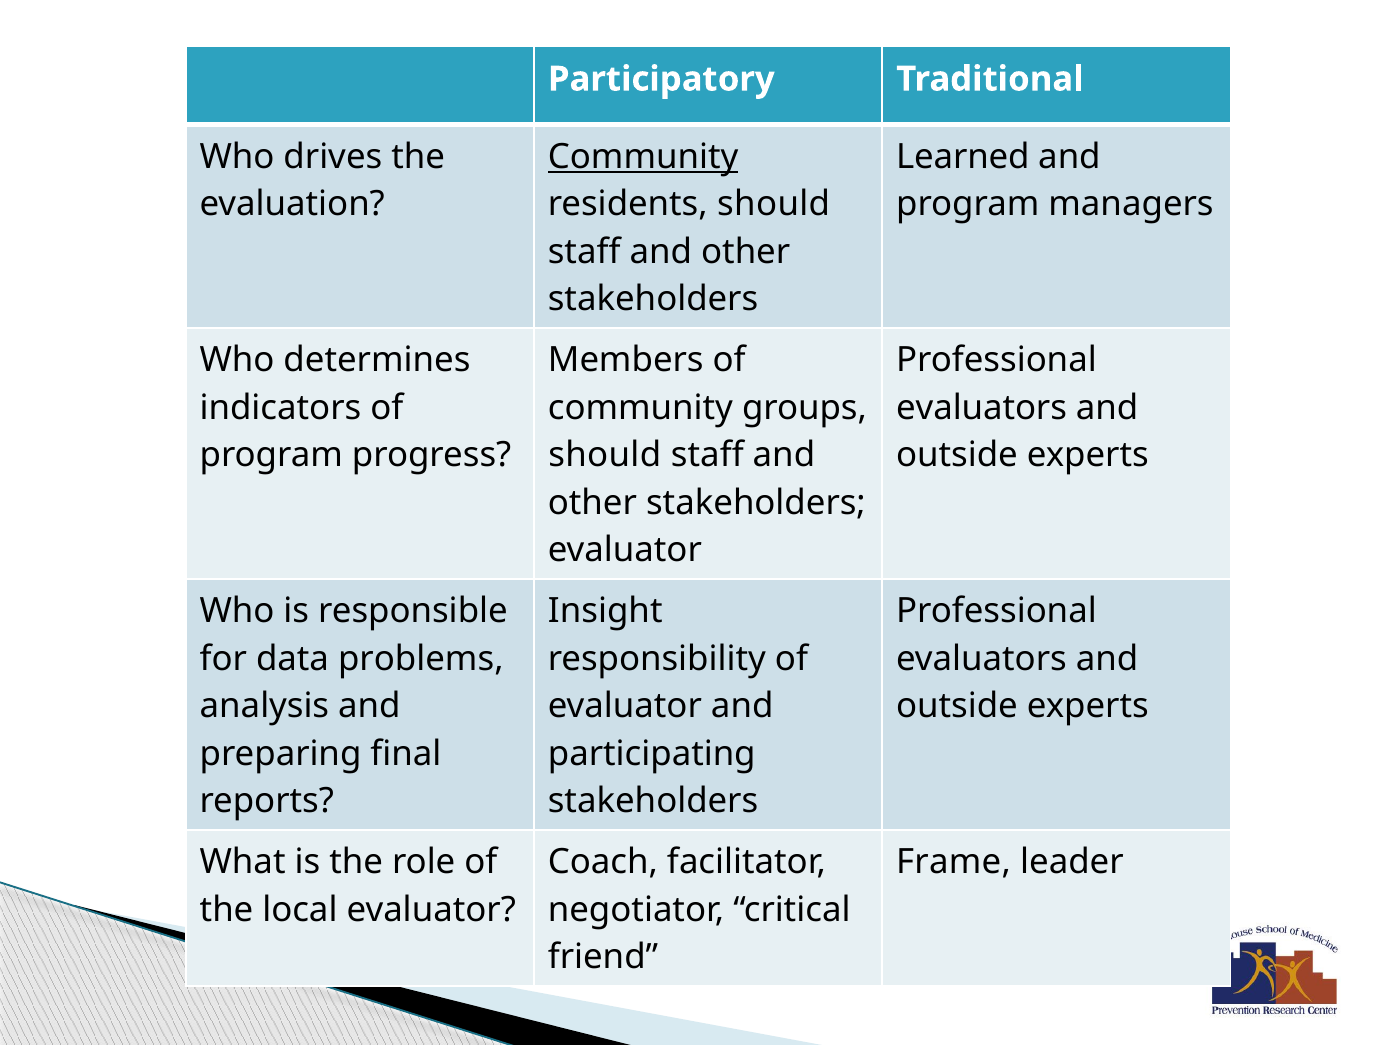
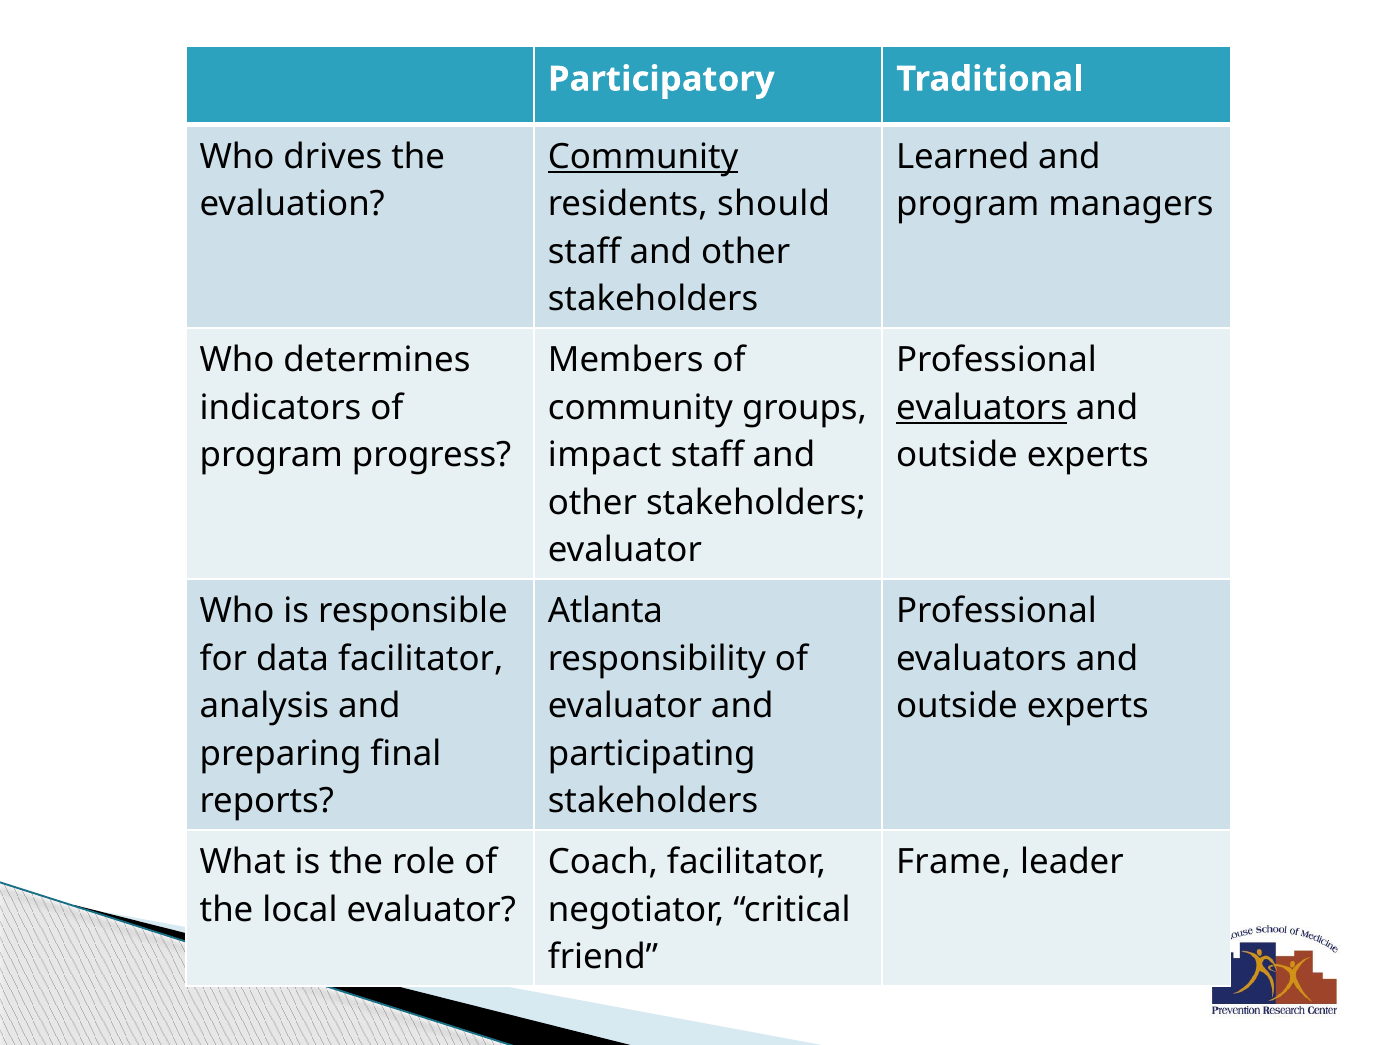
evaluators at (982, 408) underline: none -> present
should at (605, 455): should -> impact
Insight: Insight -> Atlanta
data problems: problems -> facilitator
